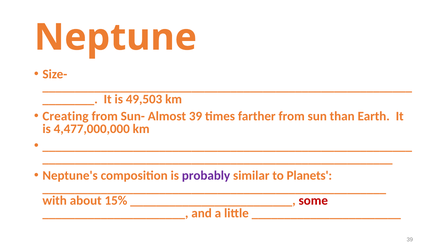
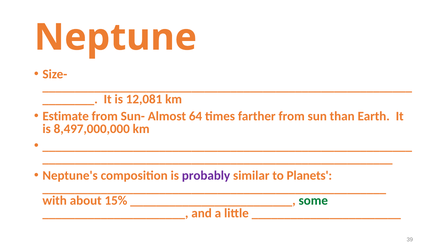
49,503: 49,503 -> 12,081
Creating: Creating -> Estimate
Almost 39: 39 -> 64
4,477,000,000: 4,477,000,000 -> 8,497,000,000
some colour: red -> green
